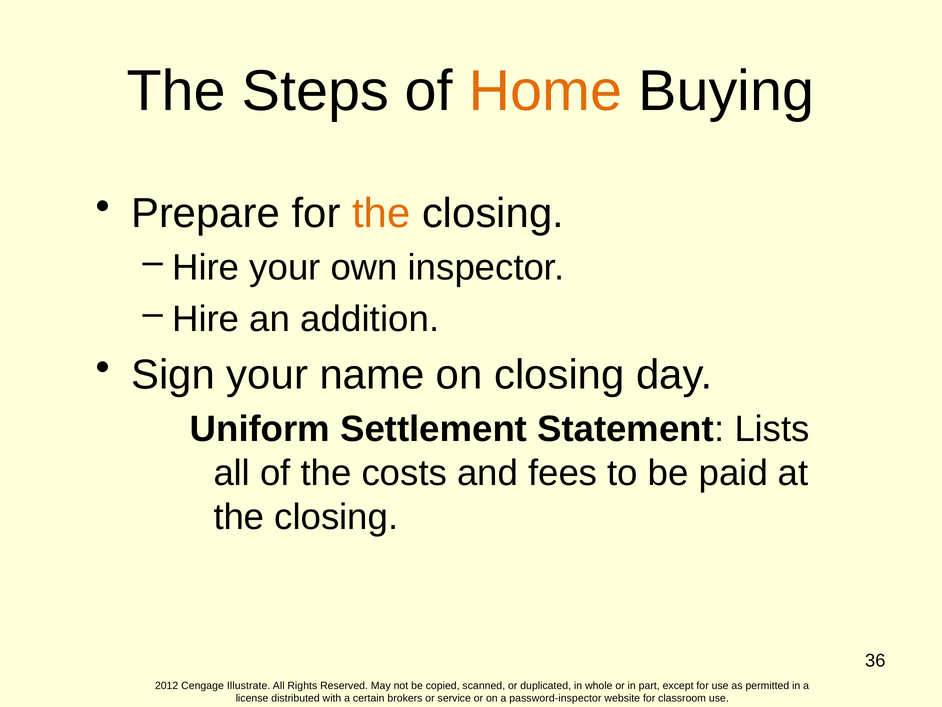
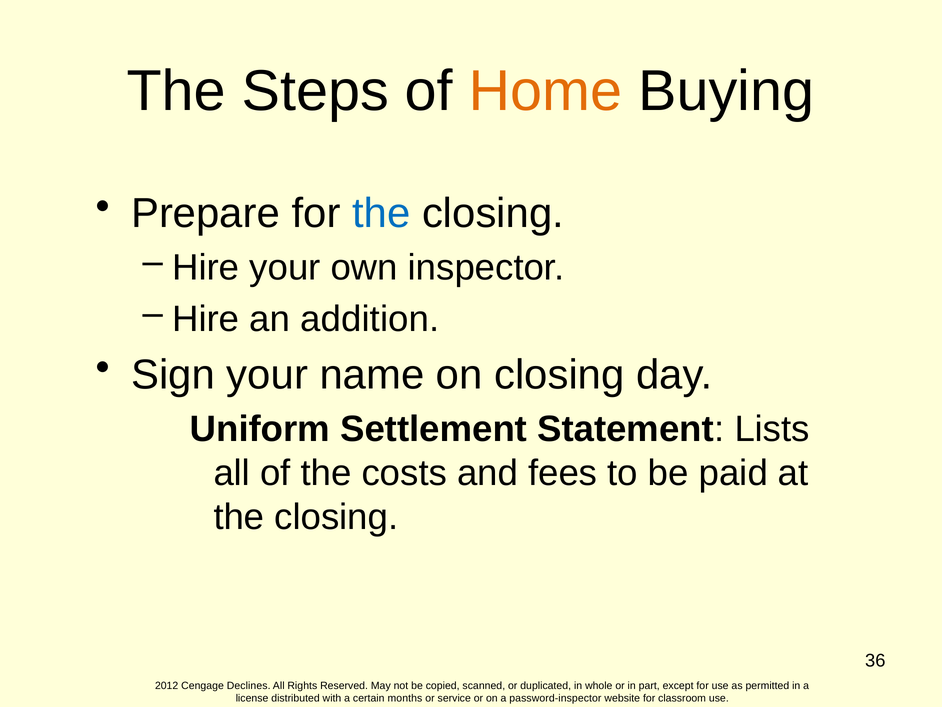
the at (381, 213) colour: orange -> blue
Illustrate: Illustrate -> Declines
brokers: brokers -> months
